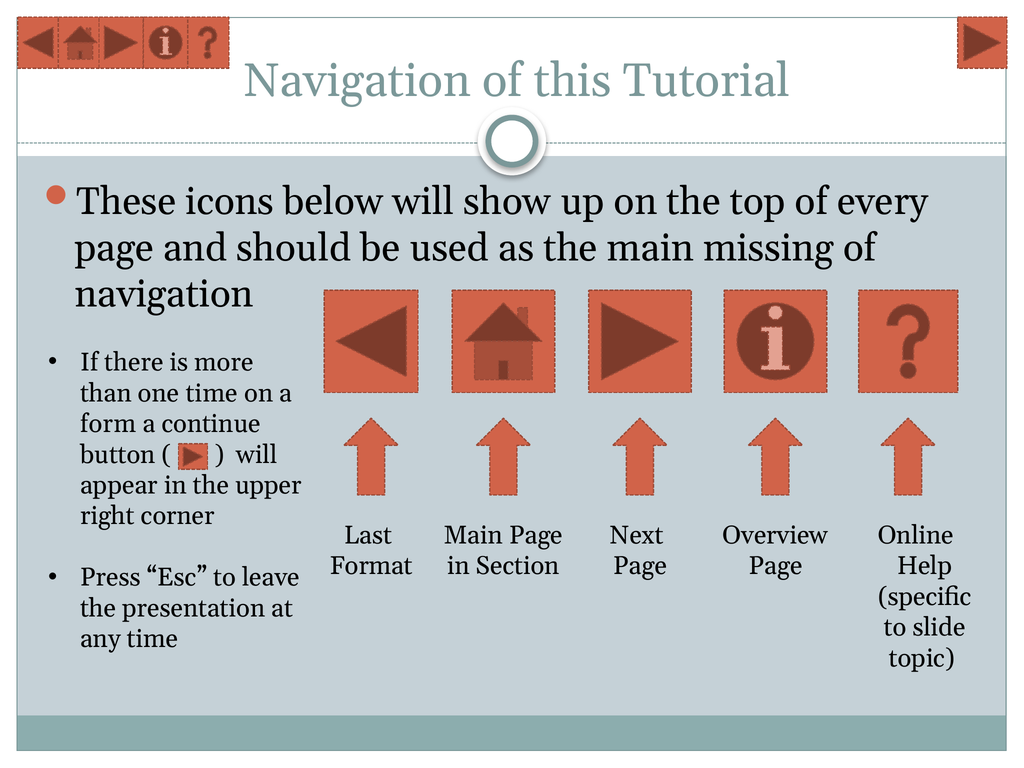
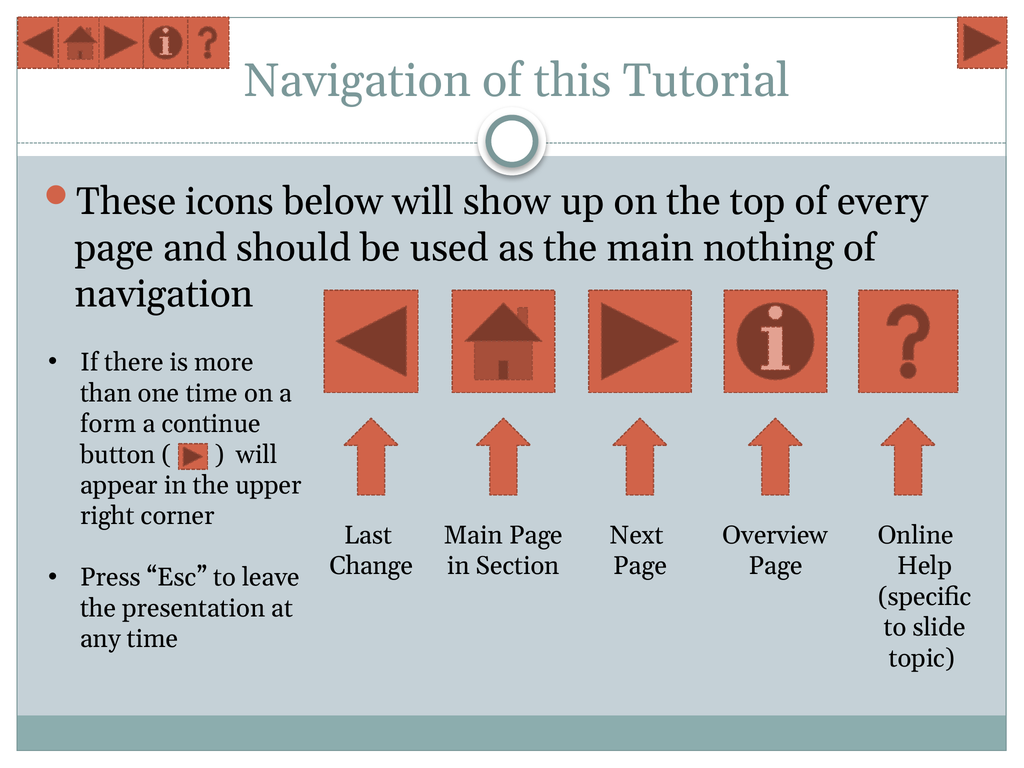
missing: missing -> nothing
Format: Format -> Change
